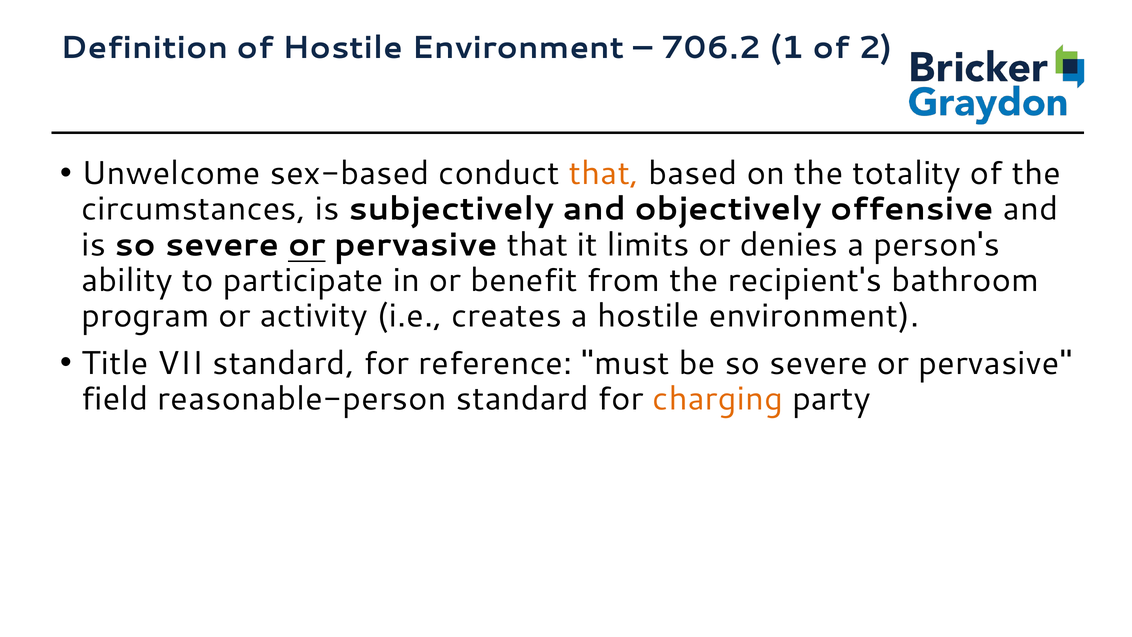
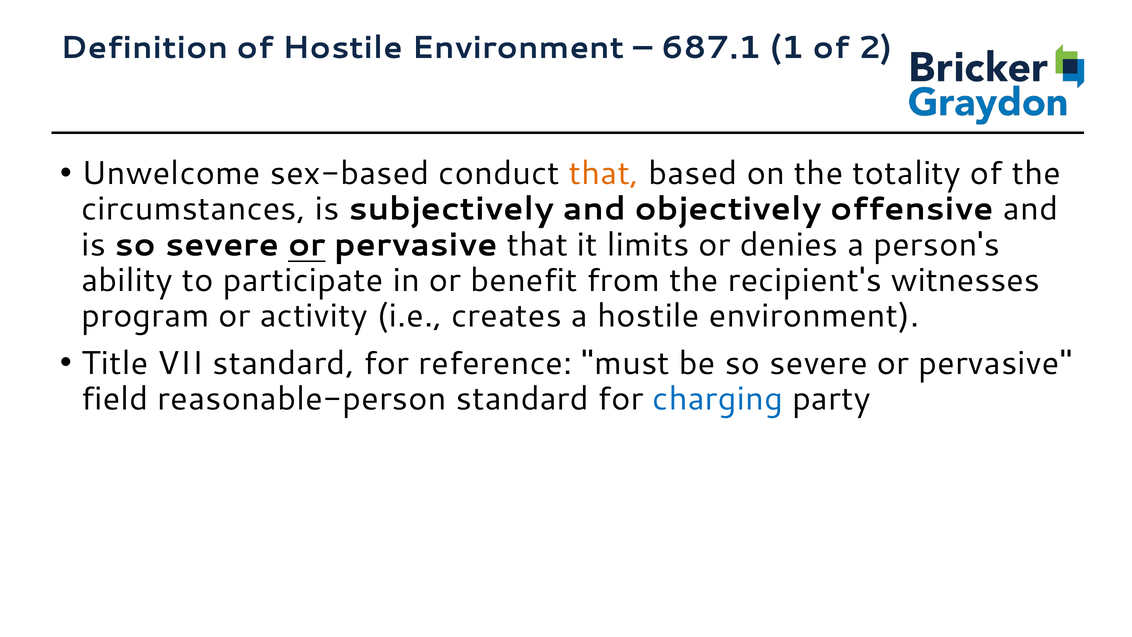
706.2: 706.2 -> 687.1
bathroom: bathroom -> witnesses
charging colour: orange -> blue
